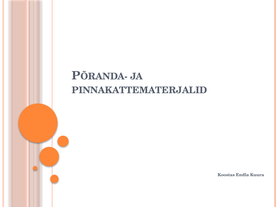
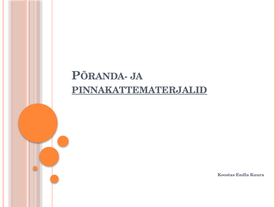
PINNAKATTEMATERJALID underline: none -> present
